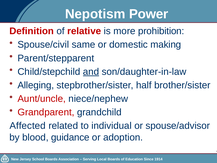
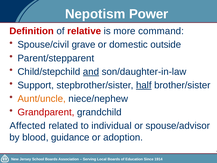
prohibition: prohibition -> command
same: same -> grave
making: making -> outside
Alleging: Alleging -> Support
half underline: none -> present
Aunt/uncle colour: red -> orange
